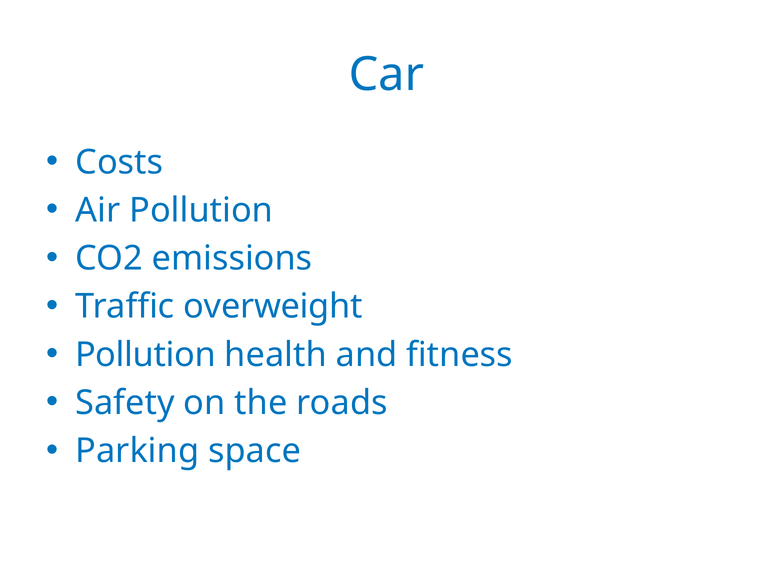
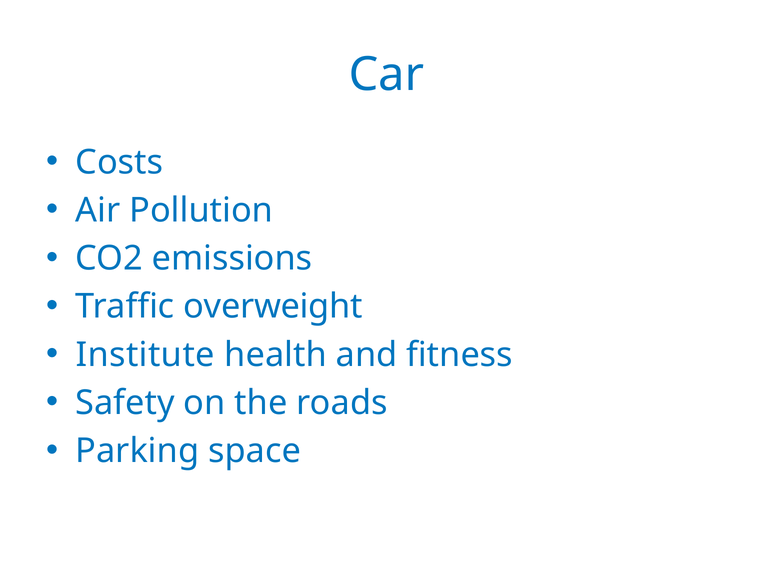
Pollution at (146, 355): Pollution -> Institute
